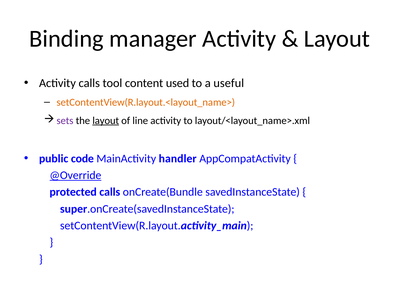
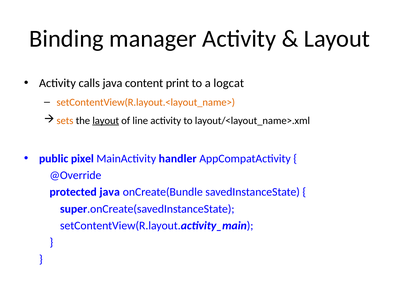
calls tool: tool -> java
used: used -> print
useful: useful -> logcat
sets colour: purple -> orange
code: code -> pixel
@Override underline: present -> none
protected calls: calls -> java
